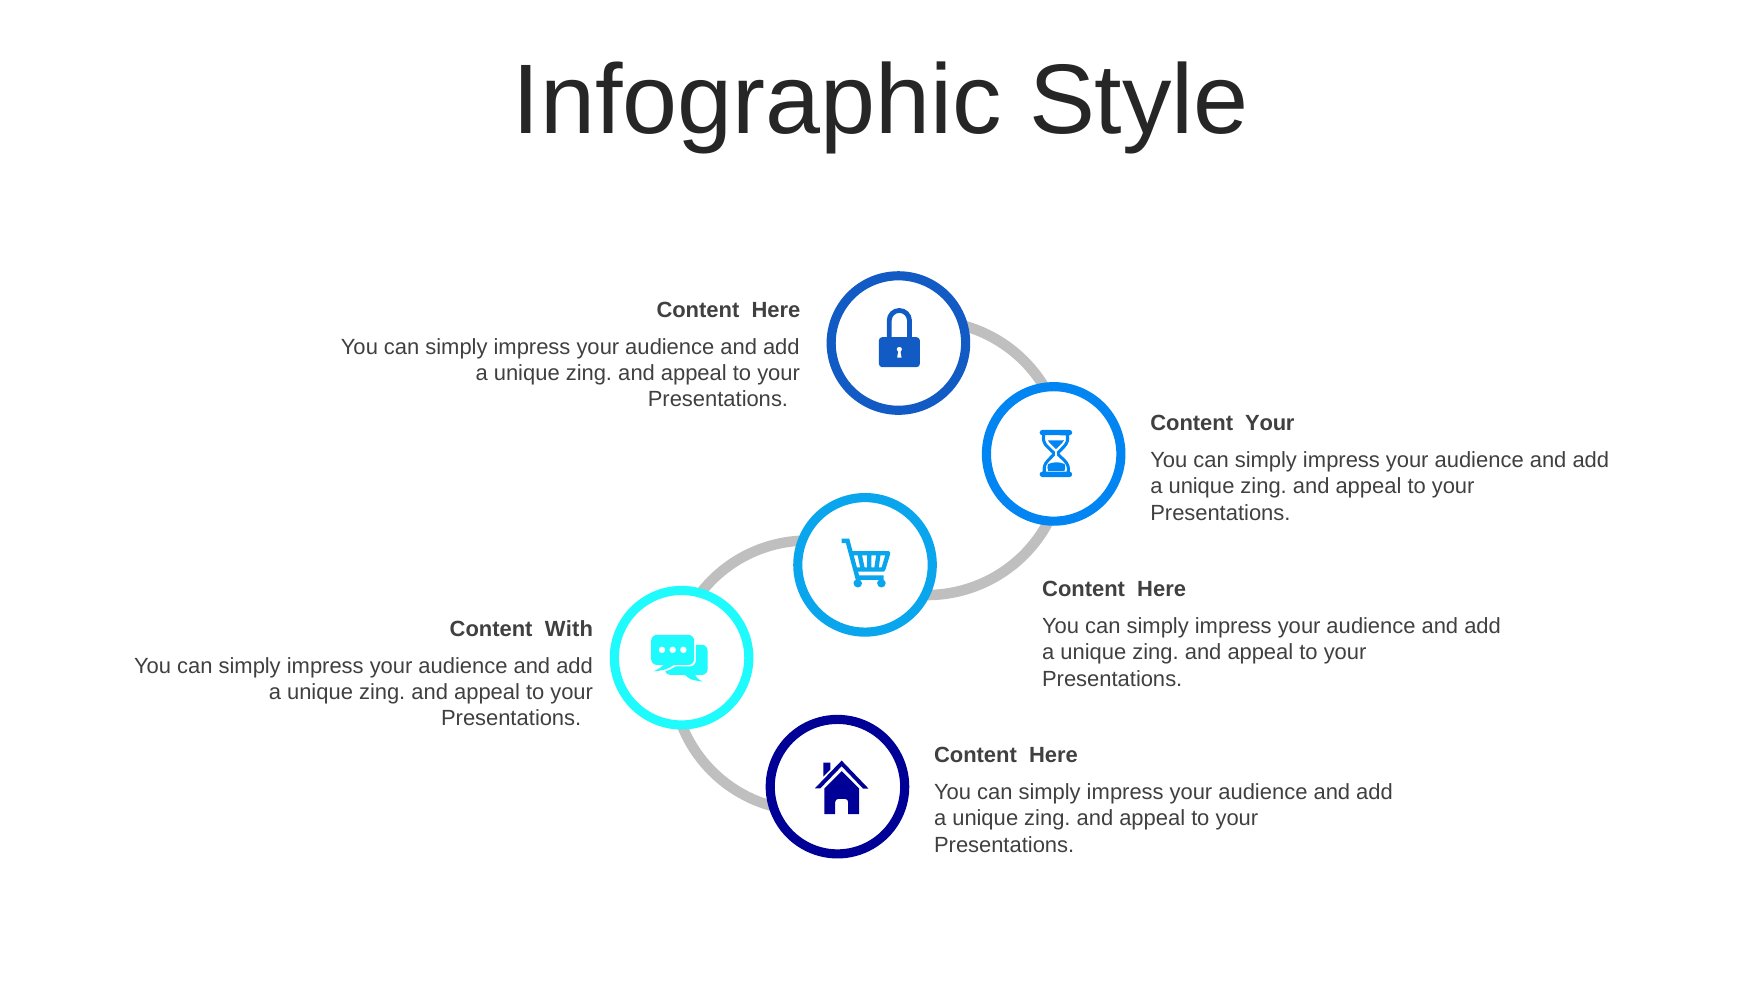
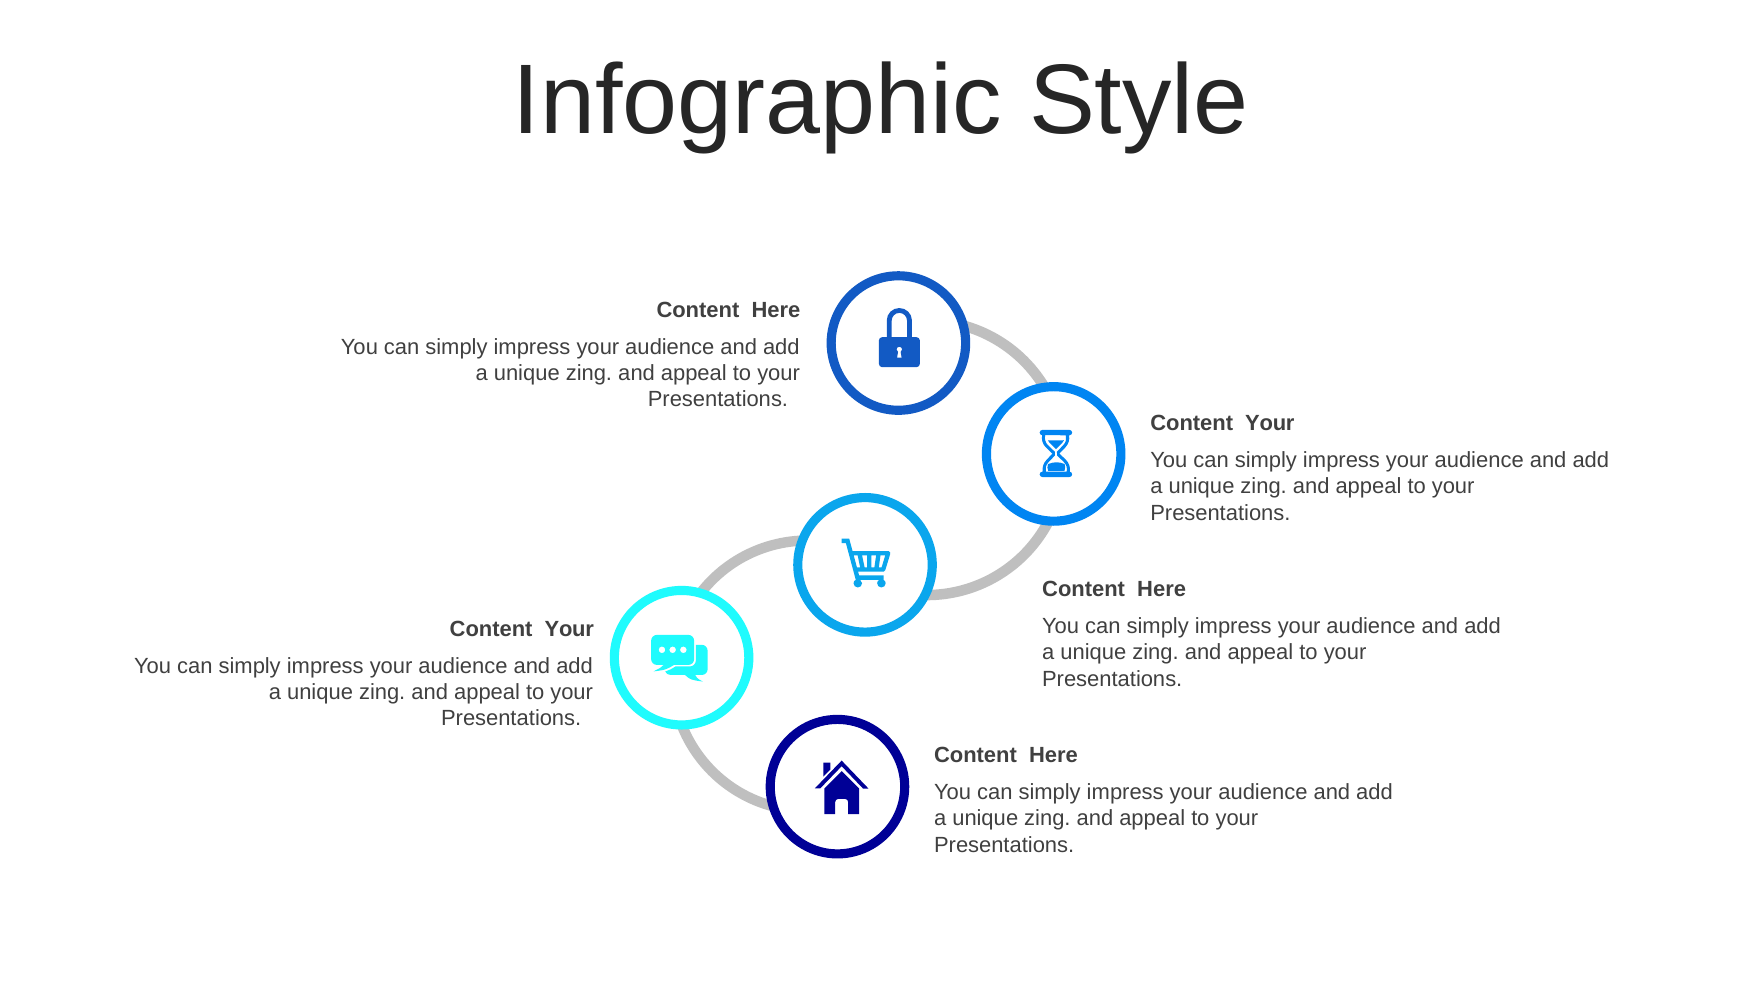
With at (569, 629): With -> Your
